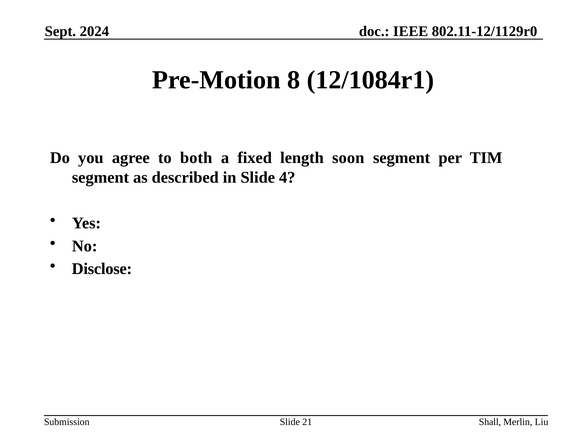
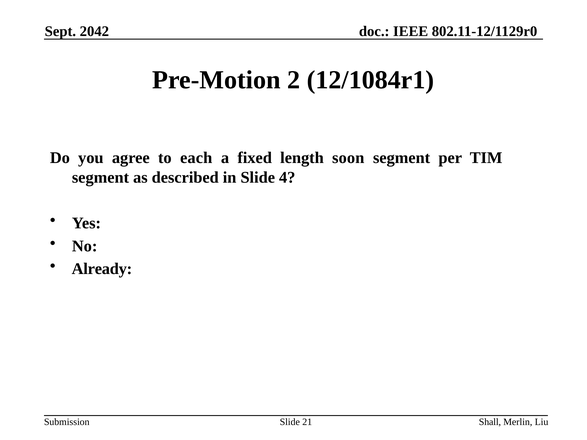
2024: 2024 -> 2042
8: 8 -> 2
both: both -> each
Disclose: Disclose -> Already
